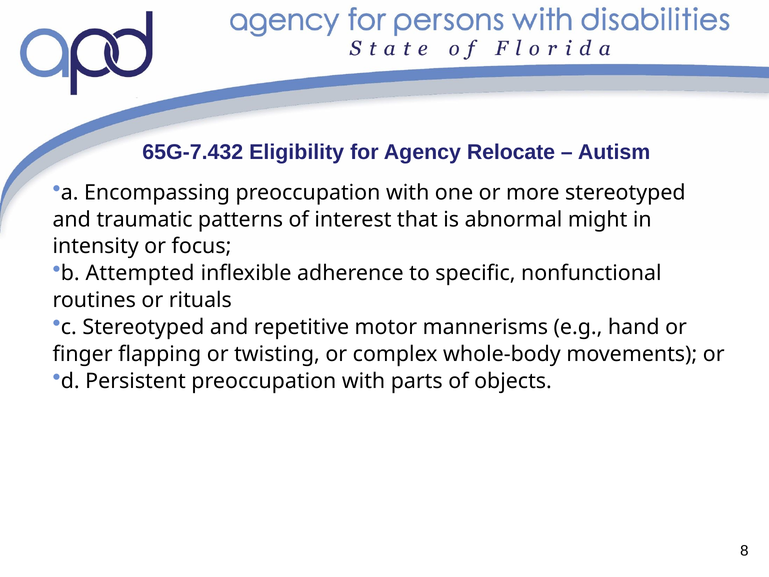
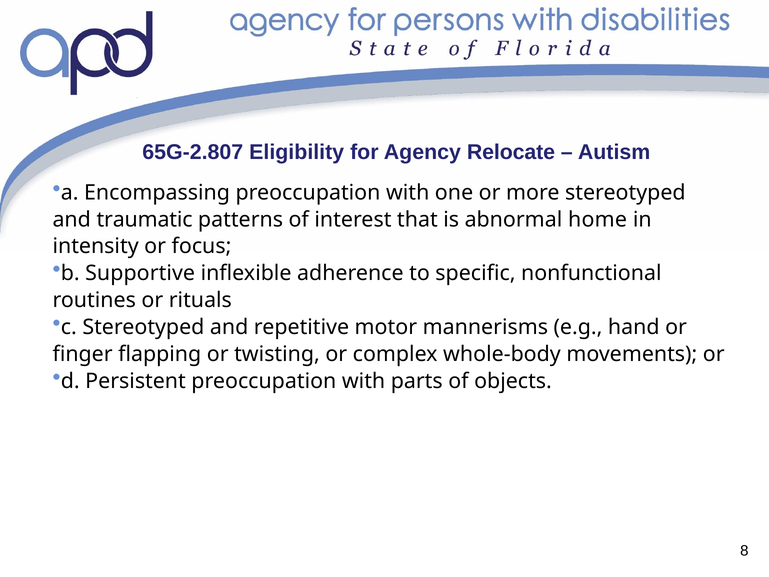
65G-7.432: 65G-7.432 -> 65G-2.807
might: might -> home
Attempted: Attempted -> Supportive
